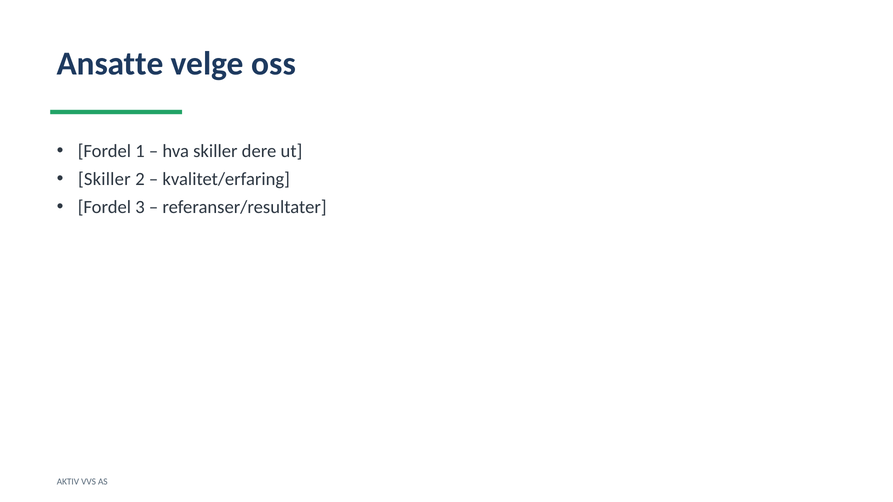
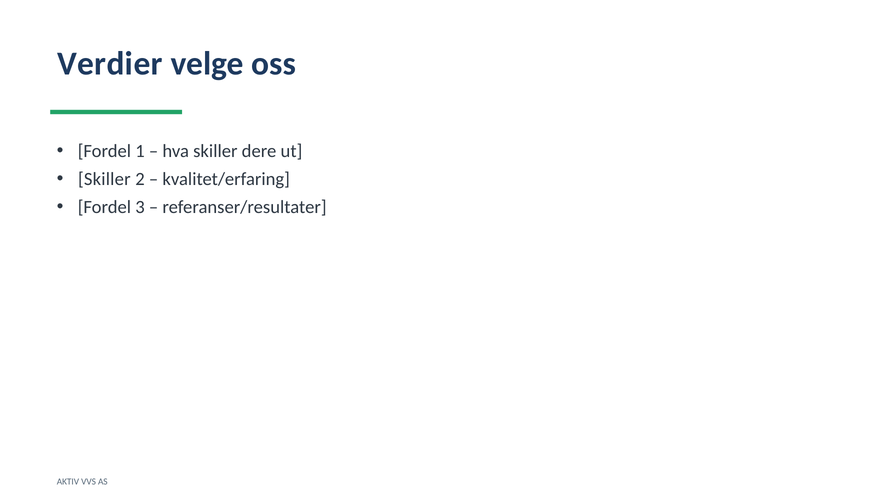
Ansatte: Ansatte -> Verdier
